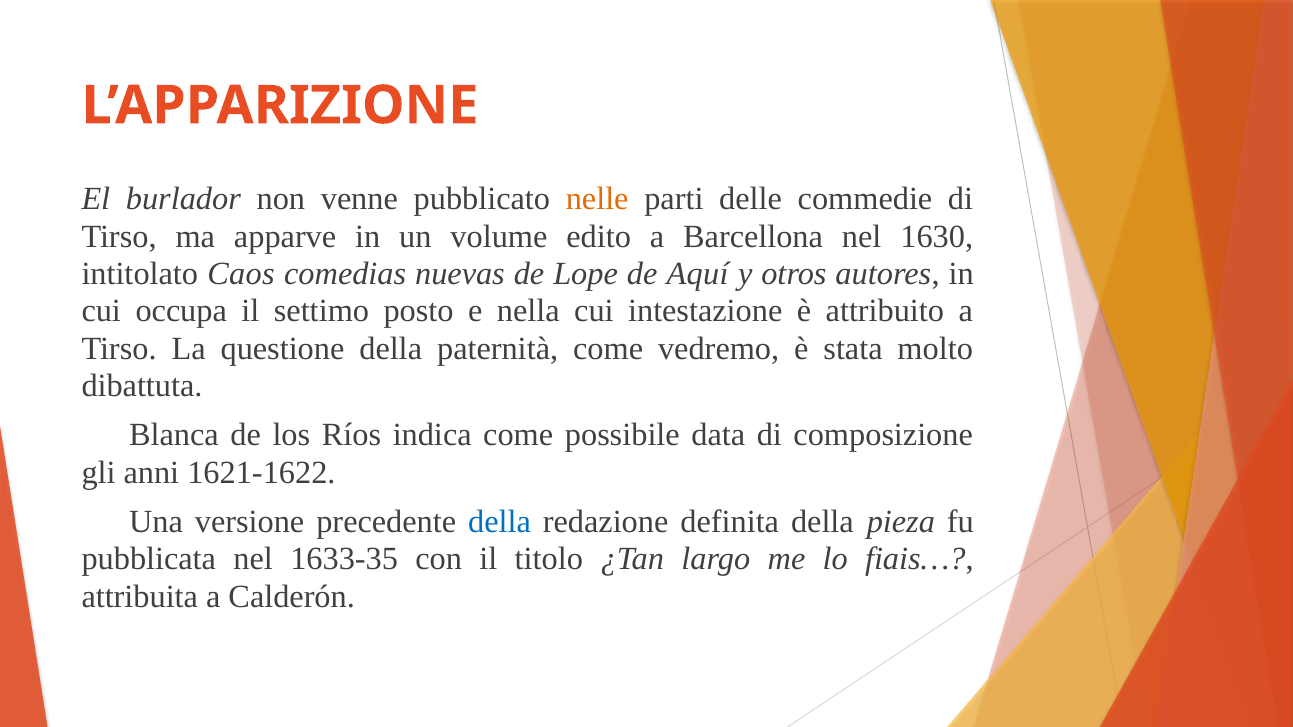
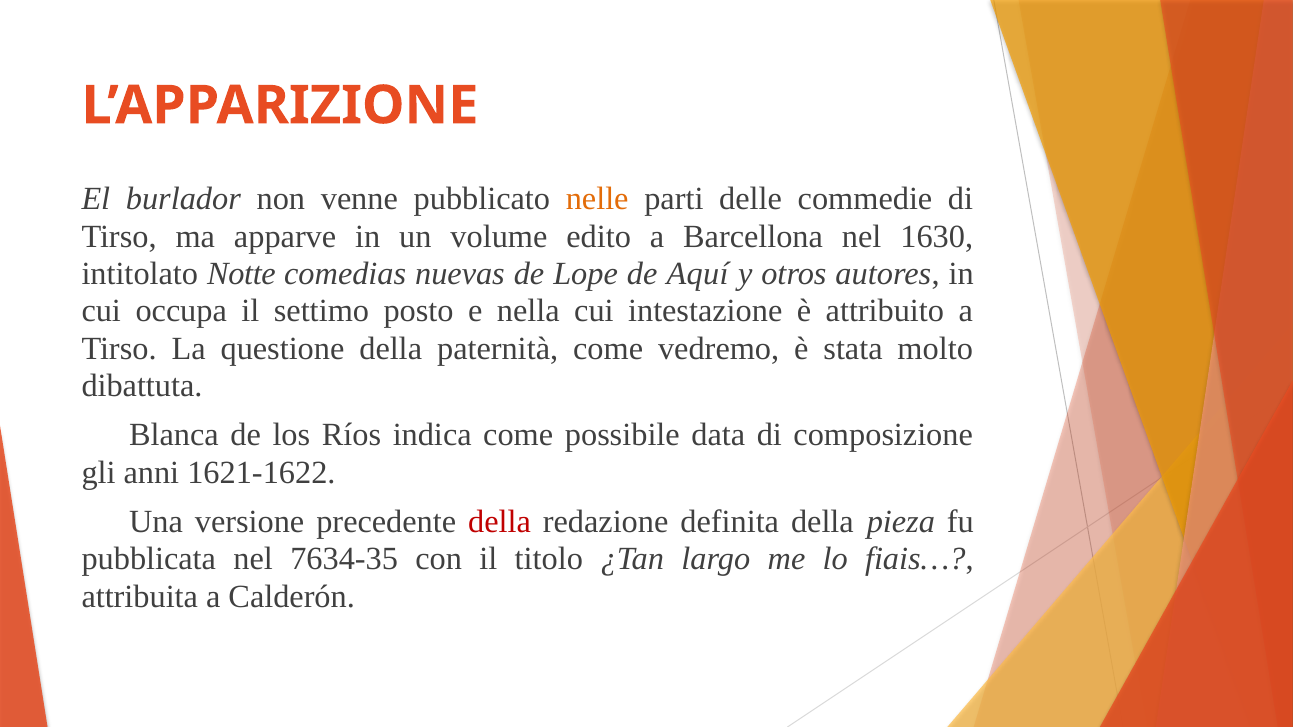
Caos: Caos -> Notte
della at (500, 522) colour: blue -> red
1633-35: 1633-35 -> 7634-35
